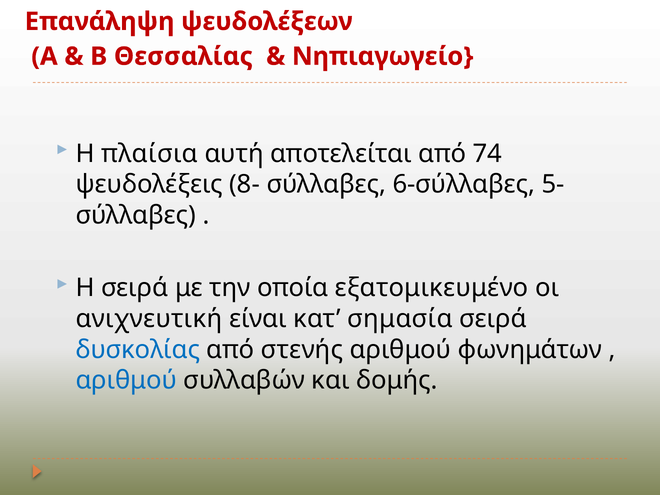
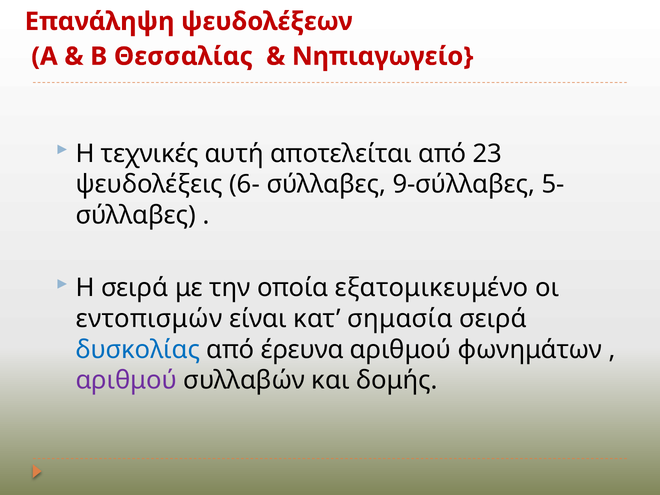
πλαίσια: πλαίσια -> τεχνικές
74: 74 -> 23
8-: 8- -> 6-
6-σύλλαβες: 6-σύλλαβες -> 9-σύλλαβες
ανιχνευτική: ανιχνευτική -> εντοπισμών
στενής: στενής -> έρευνα
αριθμού at (126, 380) colour: blue -> purple
